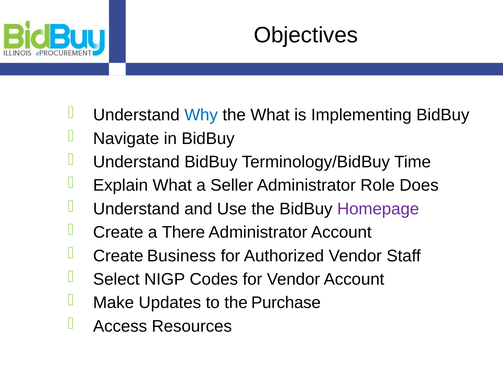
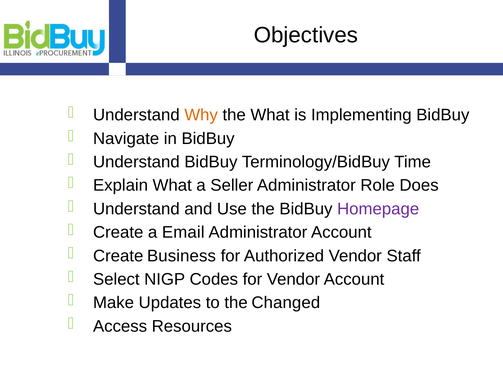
Why colour: blue -> orange
There: There -> Email
Purchase: Purchase -> Changed
